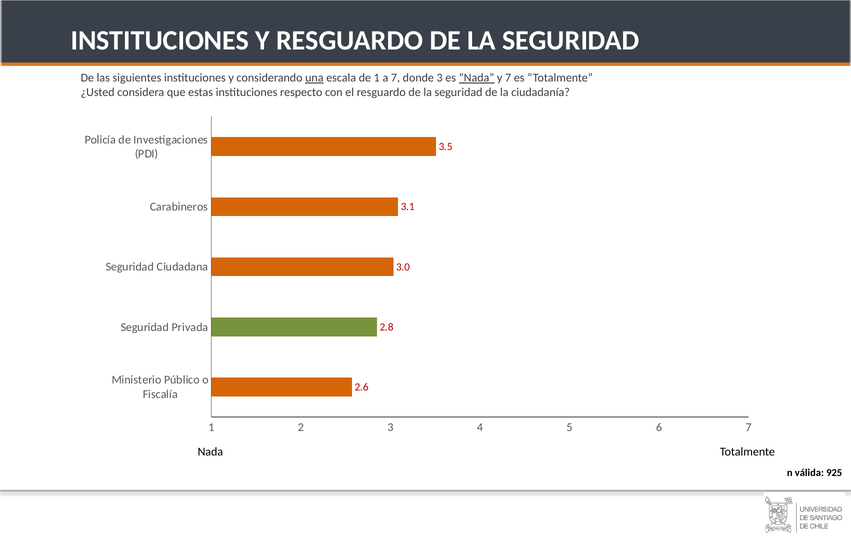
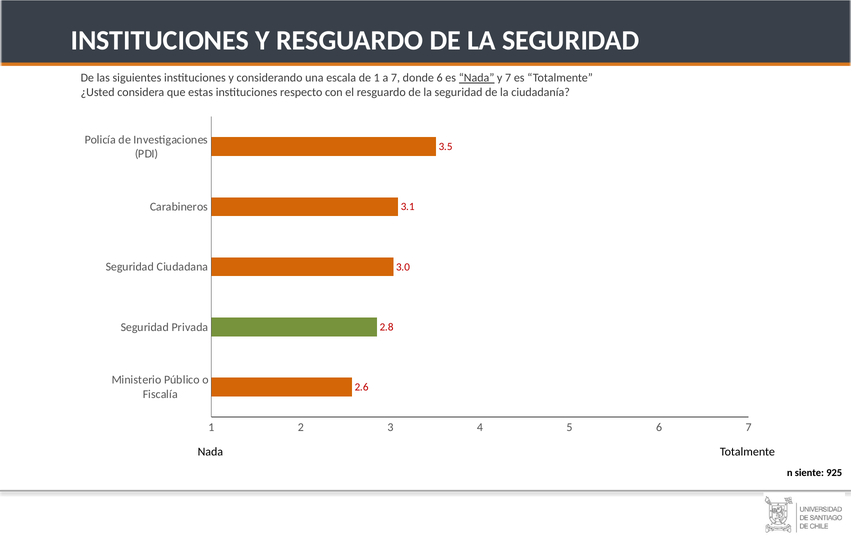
una underline: present -> none
donde 3: 3 -> 6
válida: válida -> siente
